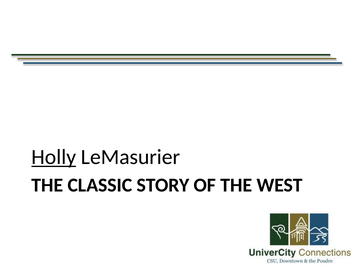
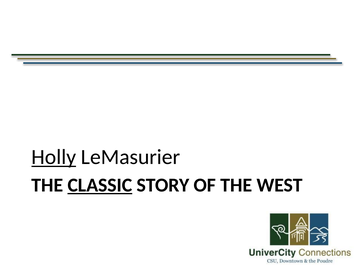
CLASSIC underline: none -> present
